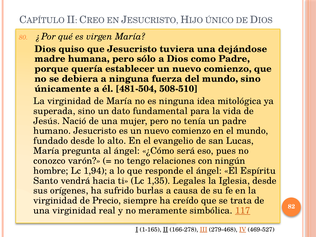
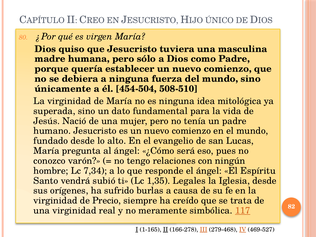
dejándose: dejándose -> masculina
481-504: 481-504 -> 454-504
1,94: 1,94 -> 7,34
hacia: hacia -> subió
